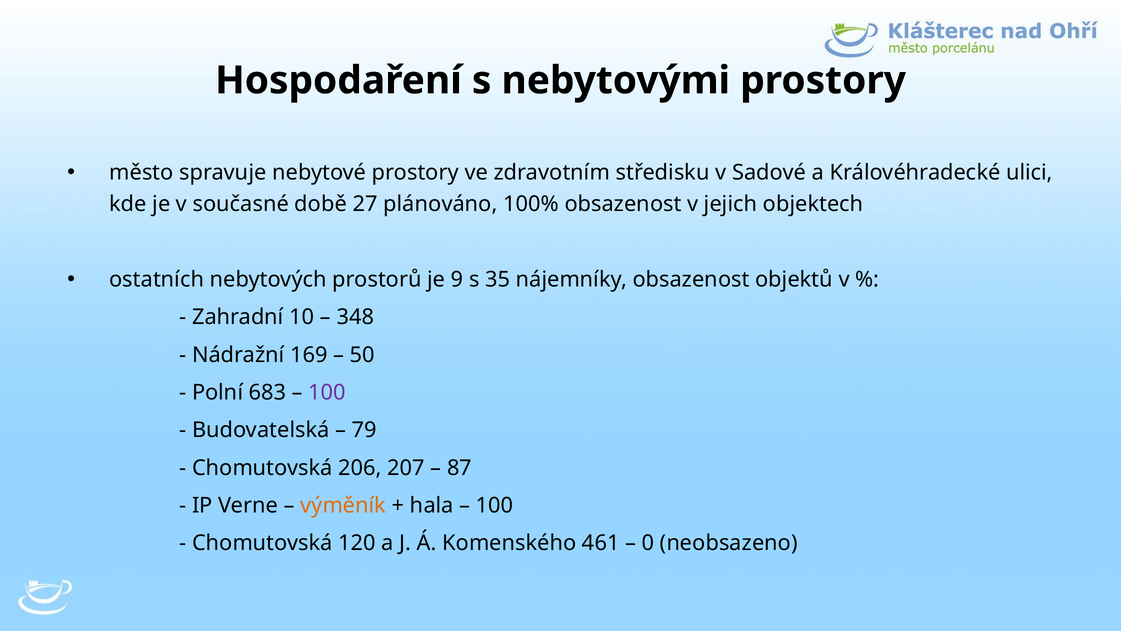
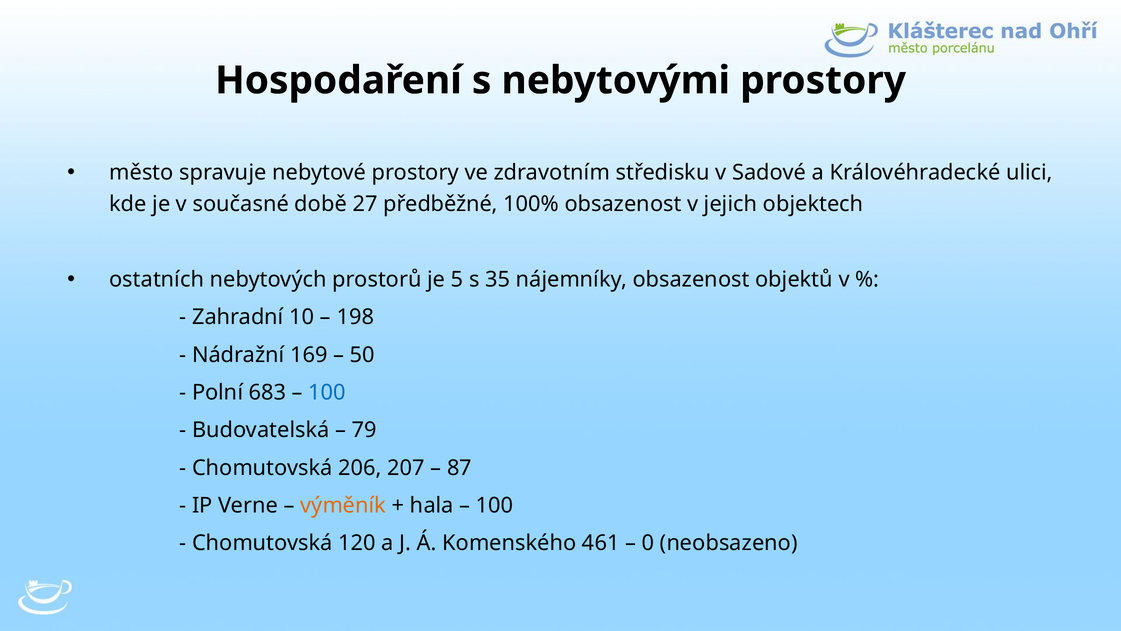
plánováno: plánováno -> předběžné
9: 9 -> 5
348: 348 -> 198
100 at (327, 392) colour: purple -> blue
